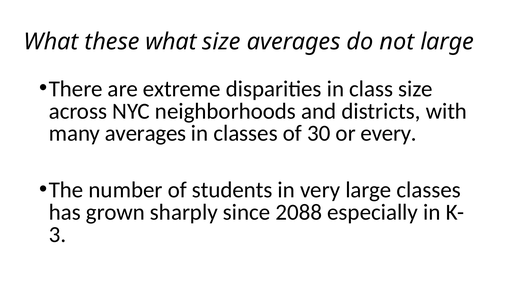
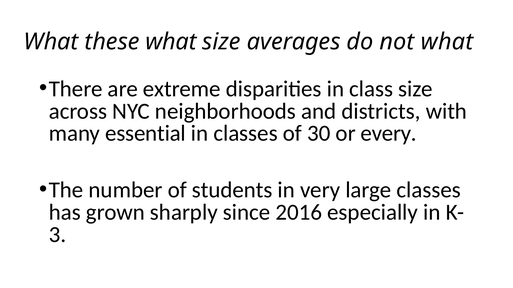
not large: large -> what
many averages: averages -> essential
2088: 2088 -> 2016
